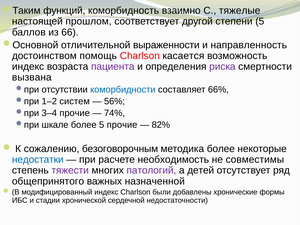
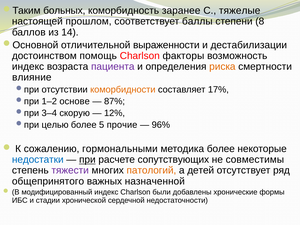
функций: функций -> больных
взаимно: взаимно -> заранее
другой: другой -> баллы
степени 5: 5 -> 8
66: 66 -> 14
направленность: направленность -> дестабилизации
касается: касается -> факторы
риска colour: purple -> orange
вызвана: вызвана -> влияние
коморбидности colour: blue -> orange
66%: 66% -> 17%
систем: систем -> основе
56%: 56% -> 87%
3–4 прочие: прочие -> скорую
74%: 74% -> 12%
шкале: шкале -> целью
82%: 82% -> 96%
безоговорочным: безоговорочным -> гормональными
при underline: none -> present
необходимость: необходимость -> сопутствующих
патологий colour: purple -> orange
